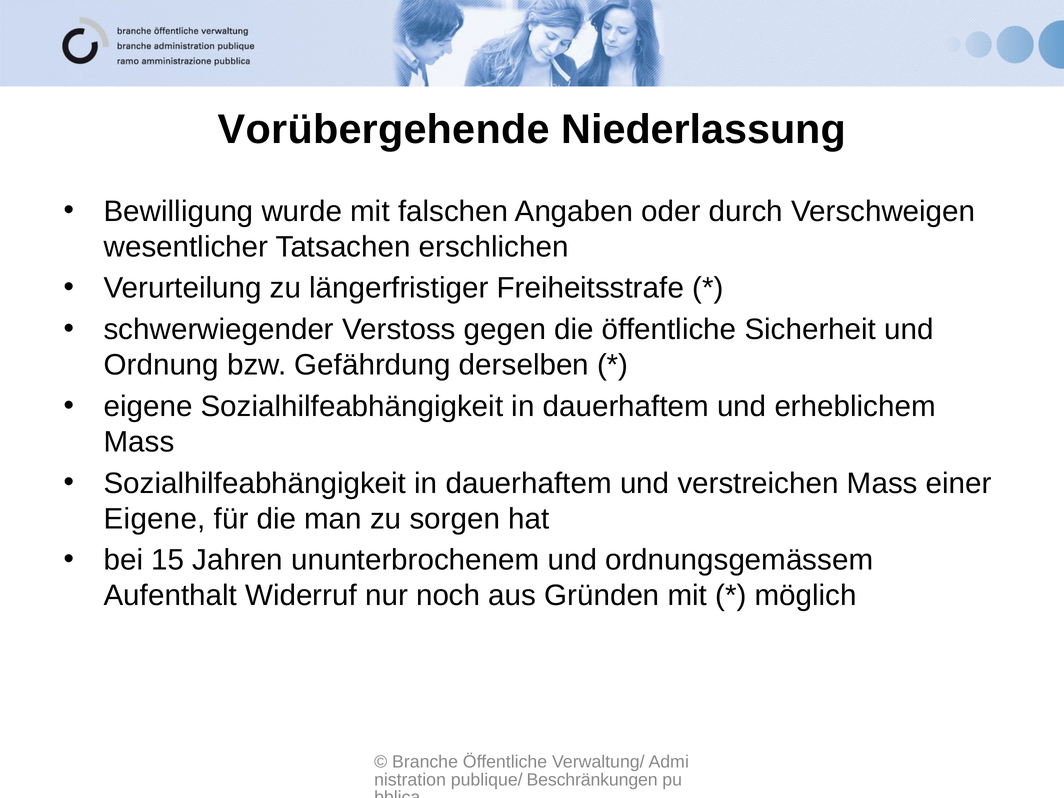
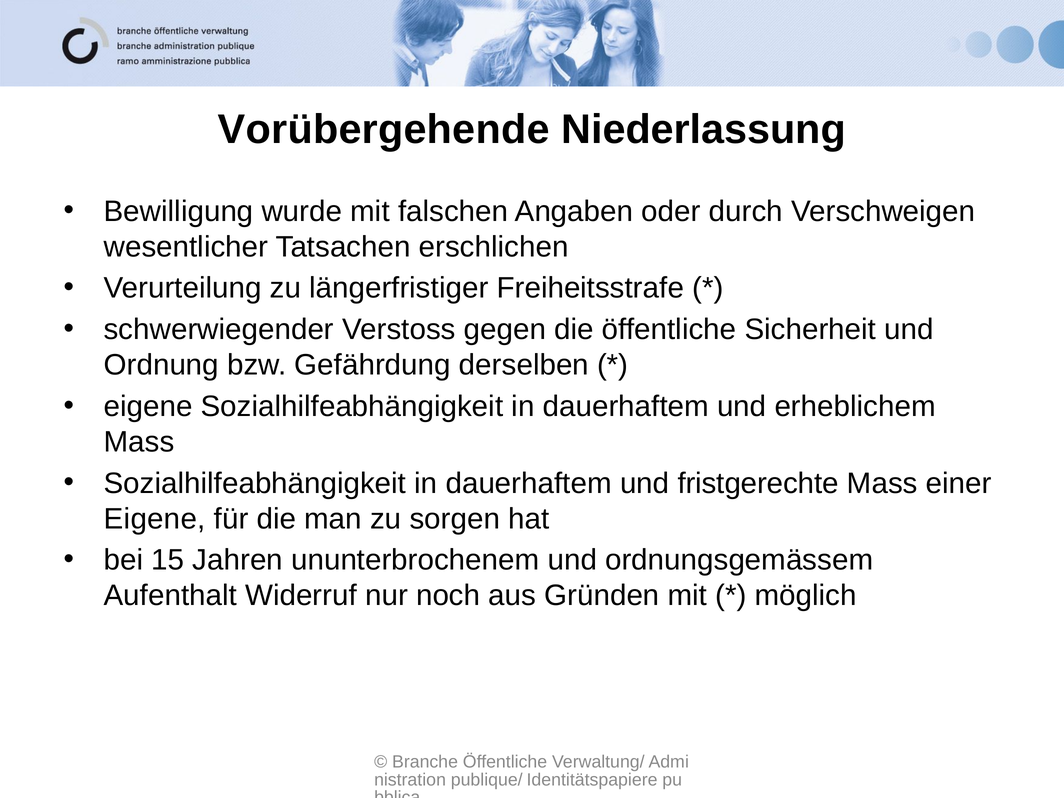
verstreichen: verstreichen -> fristgerechte
Beschränkungen: Beschränkungen -> Identitätspapiere
